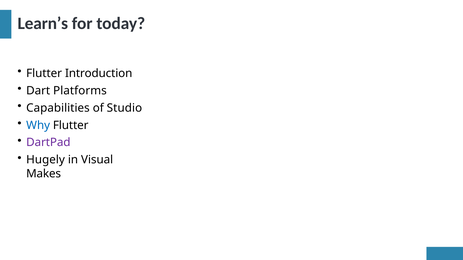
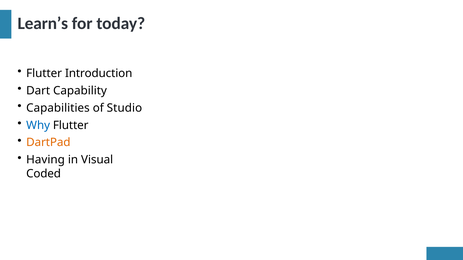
Platforms: Platforms -> Capability
DartPad colour: purple -> orange
Hugely: Hugely -> Having
Makes: Makes -> Coded
